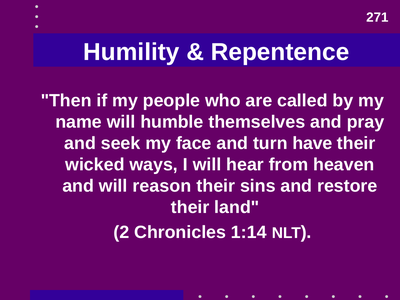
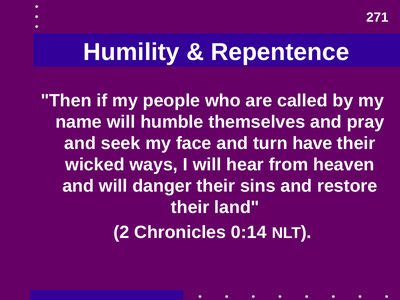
reason: reason -> danger
1:14: 1:14 -> 0:14
